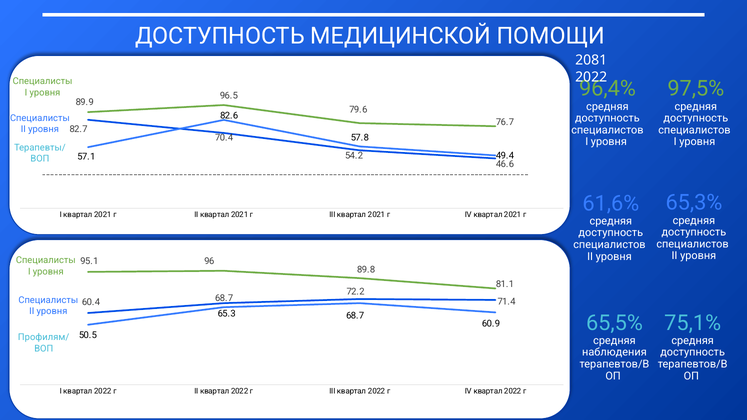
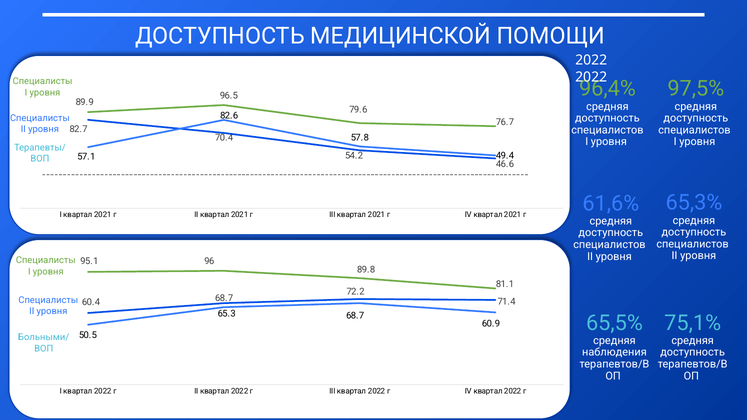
2081 at (591, 60): 2081 -> 2022
Профилям/: Профилям/ -> Больными/
